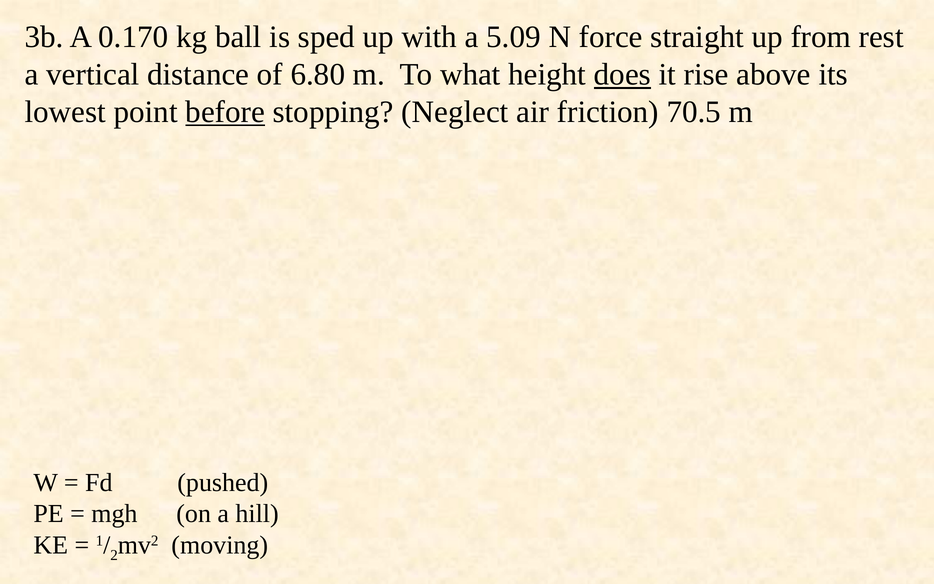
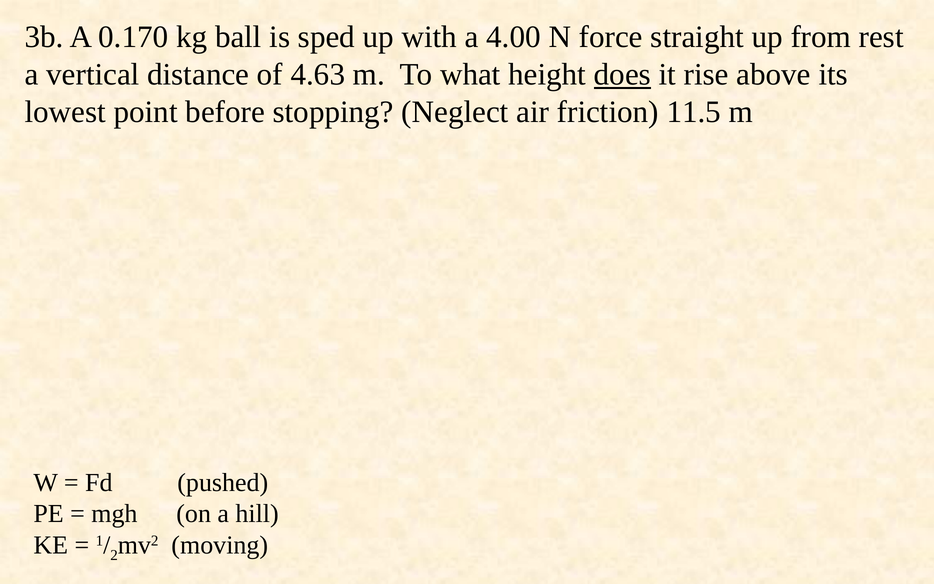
5.09: 5.09 -> 4.00
6.80: 6.80 -> 4.63
before underline: present -> none
70.5: 70.5 -> 11.5
